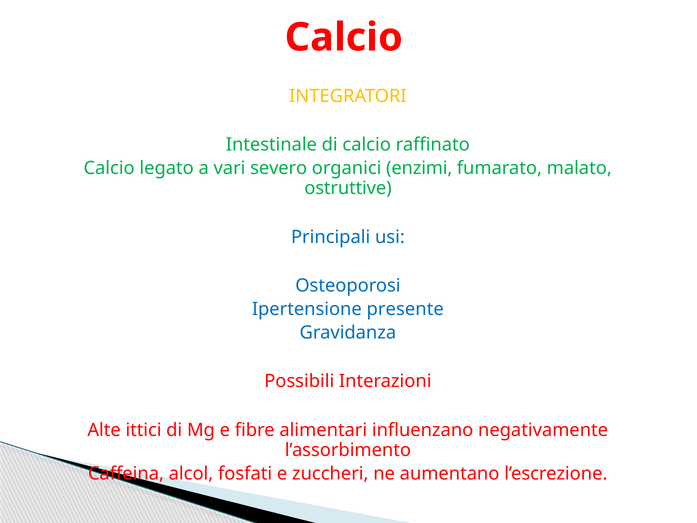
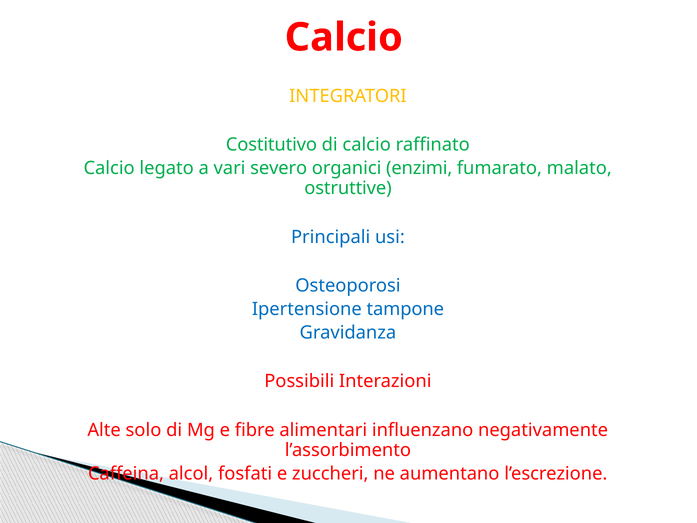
Intestinale: Intestinale -> Costitutivo
presente: presente -> tampone
ittici: ittici -> solo
